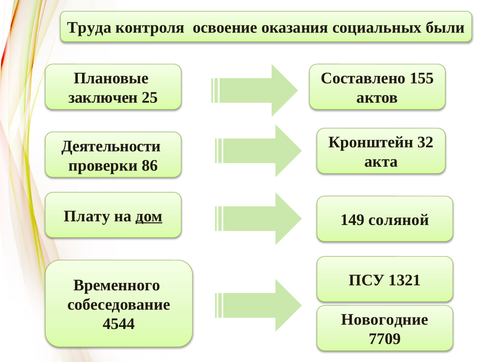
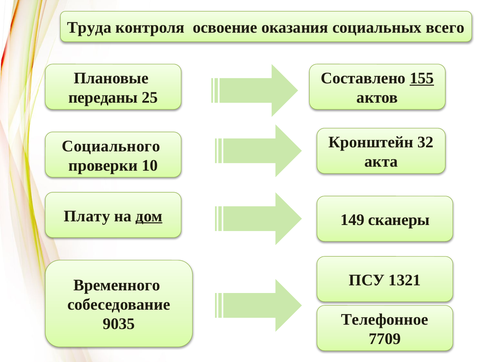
были: были -> всего
155 underline: none -> present
заключен: заключен -> переданы
Деятельности: Деятельности -> Социального
86: 86 -> 10
соляной: соляной -> сканеры
Новогодние: Новогодние -> Телефонное
4544: 4544 -> 9035
